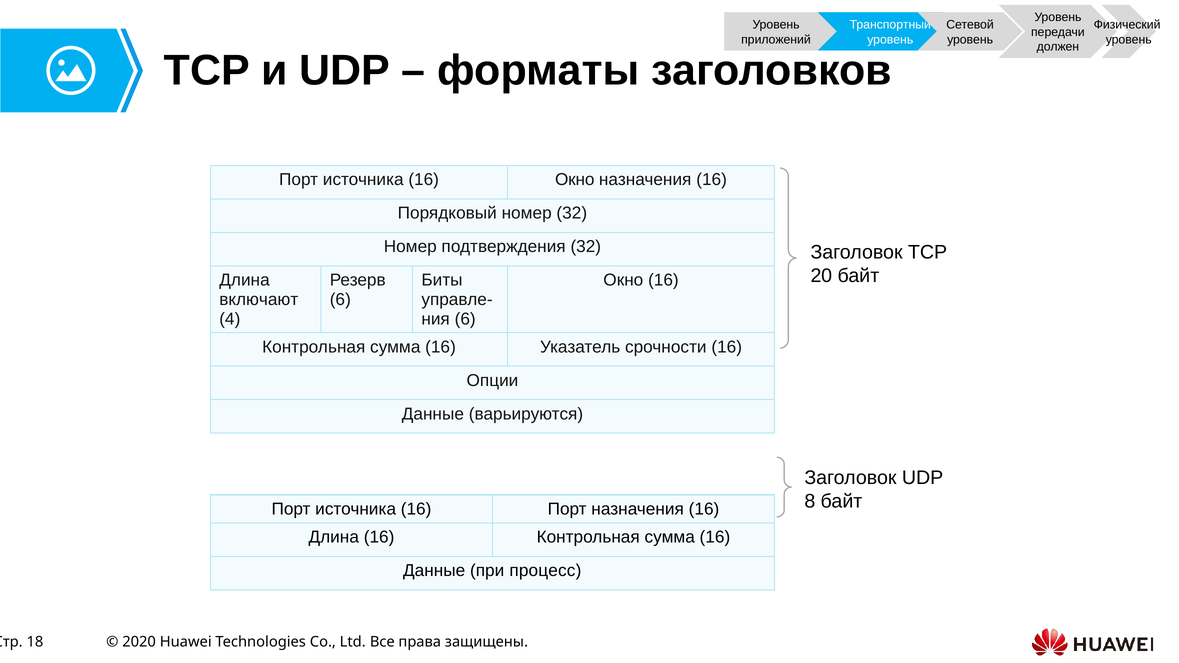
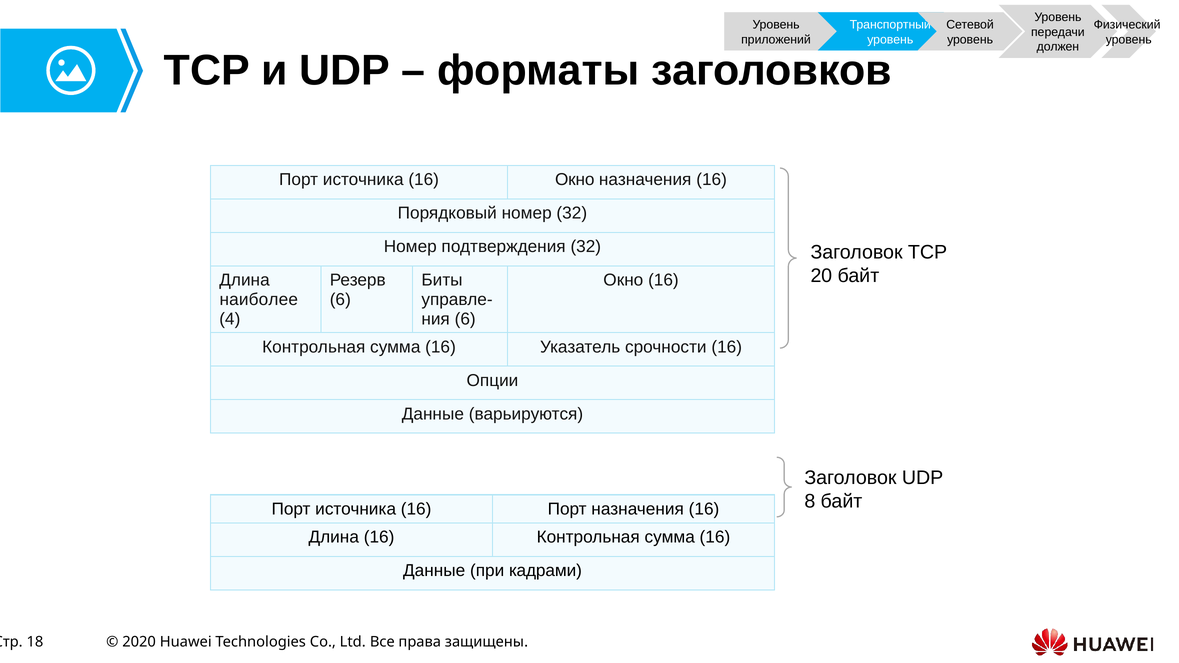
включают: включают -> наиболее
процесс: процесс -> кадрами
